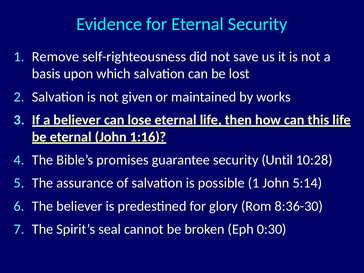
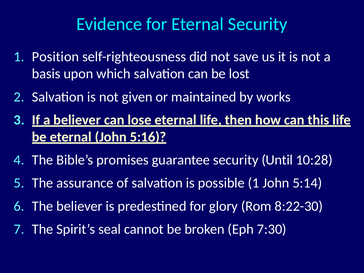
Remove: Remove -> Position
1:16: 1:16 -> 5:16
8:36-30: 8:36-30 -> 8:22-30
0:30: 0:30 -> 7:30
